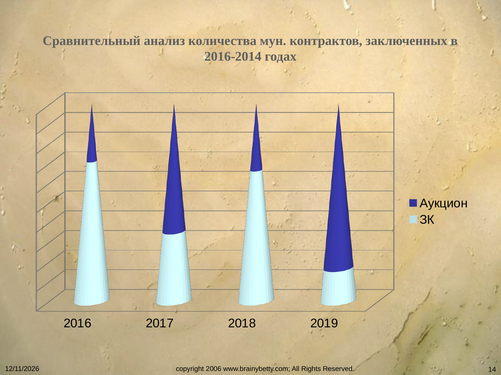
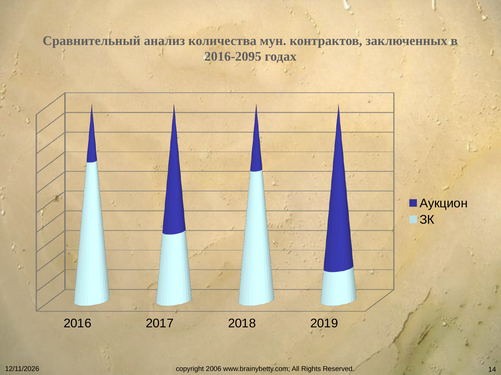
2016-2014: 2016-2014 -> 2016-2095
